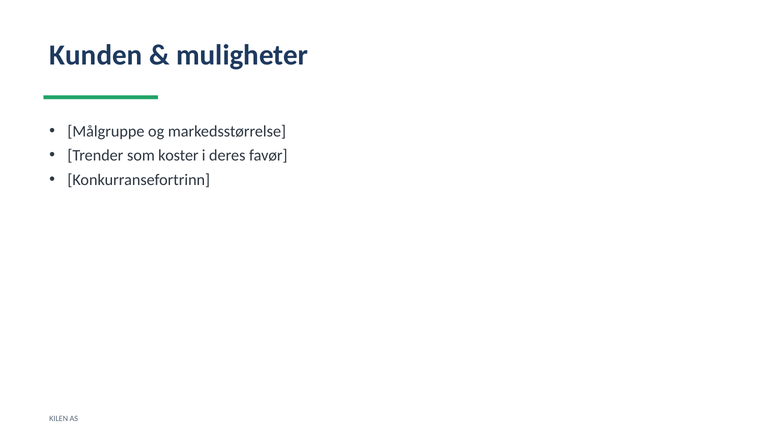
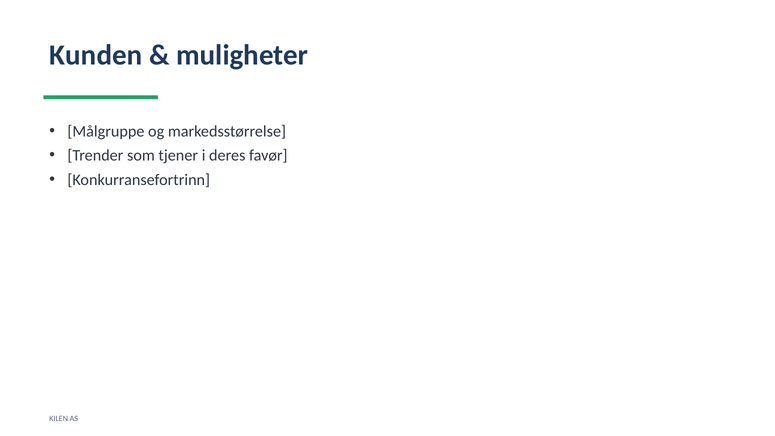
koster: koster -> tjener
